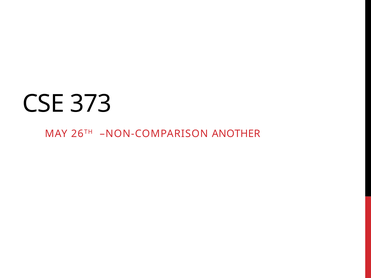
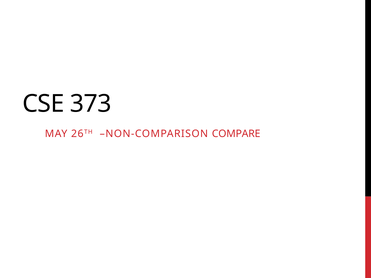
ANOTHER: ANOTHER -> COMPARE
